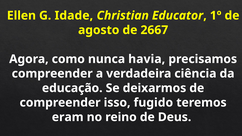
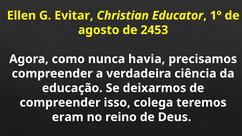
Idade: Idade -> Evitar
2667: 2667 -> 2453
fugido: fugido -> colega
